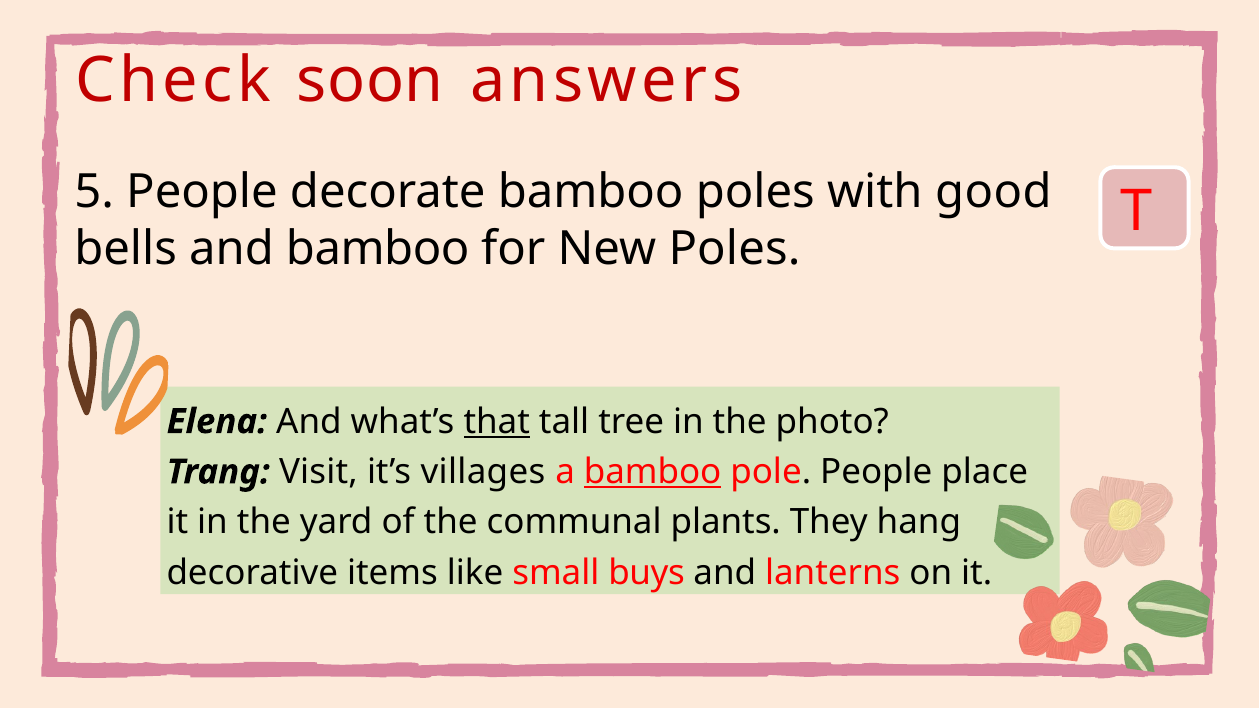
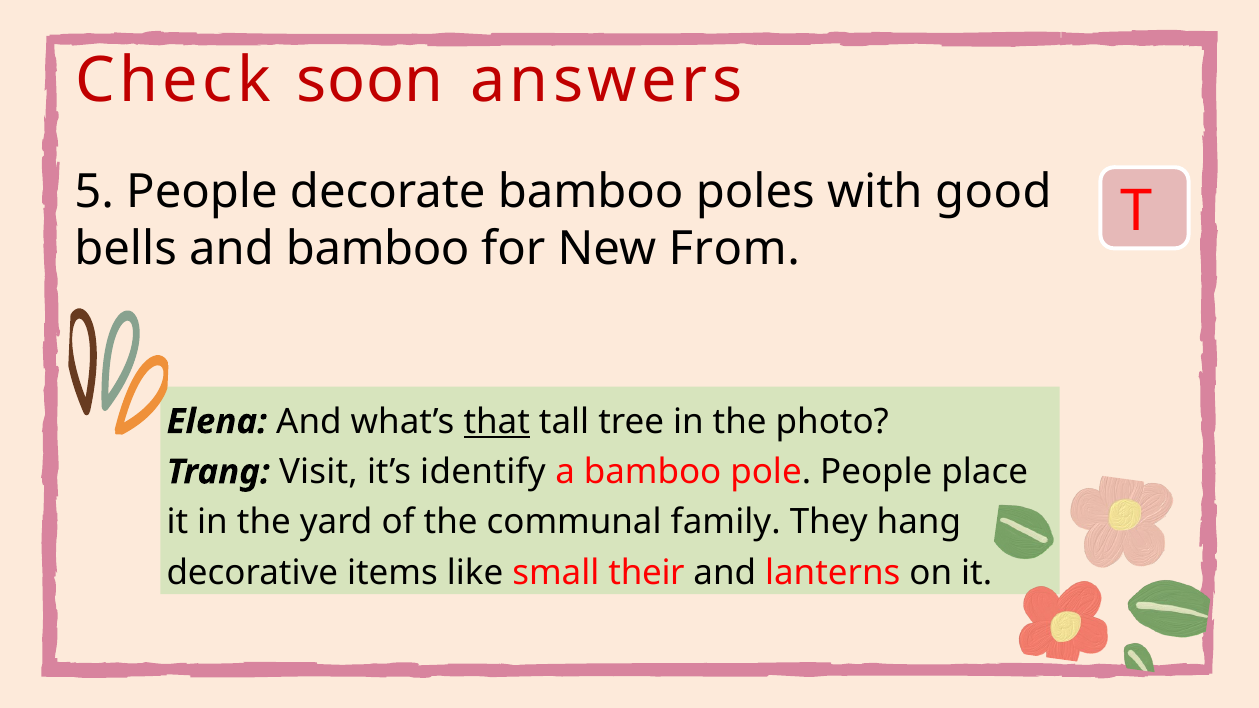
New Poles: Poles -> From
villages: villages -> identify
bamboo at (653, 472) underline: present -> none
plants: plants -> family
buys: buys -> their
